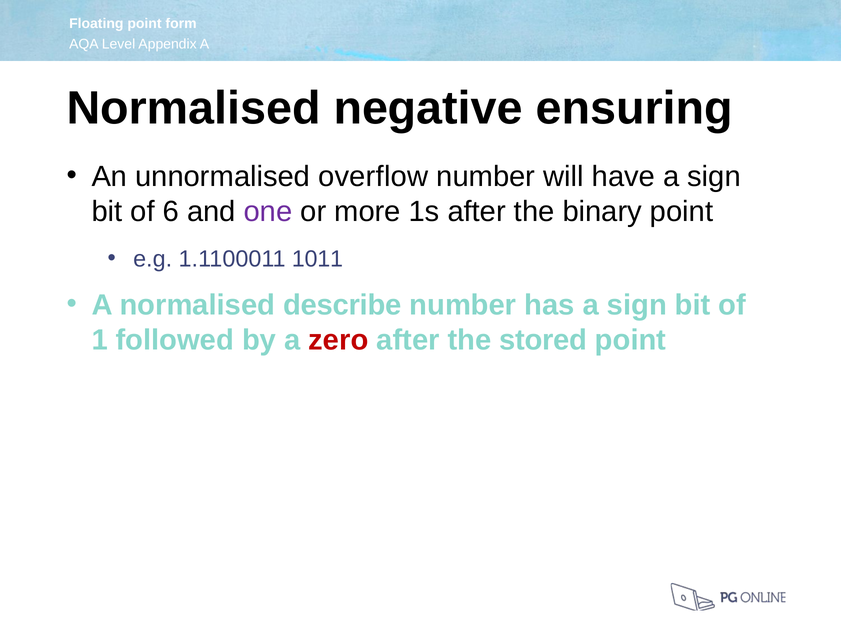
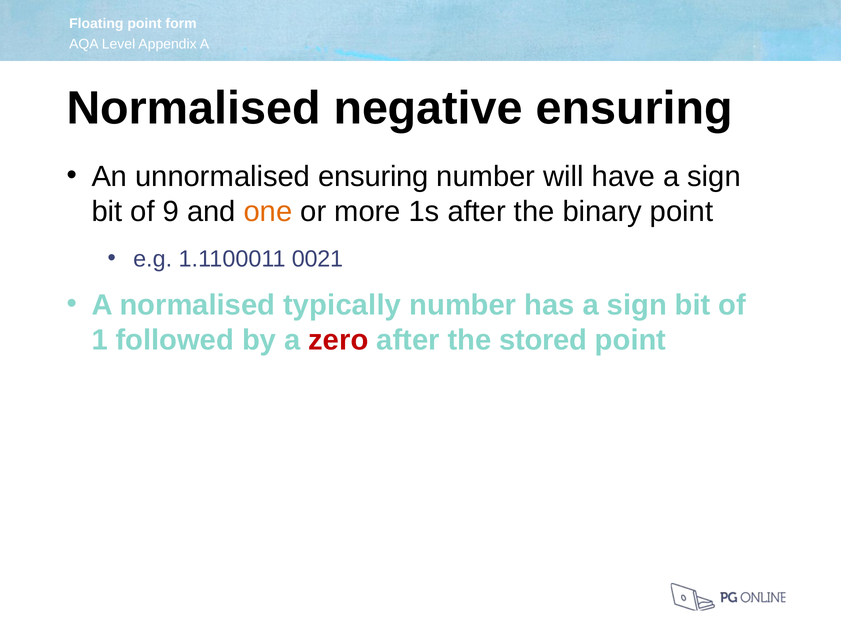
unnormalised overflow: overflow -> ensuring
6: 6 -> 9
one colour: purple -> orange
1011: 1011 -> 0021
describe: describe -> typically
